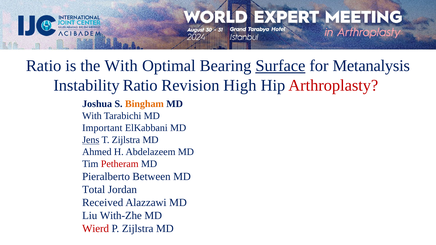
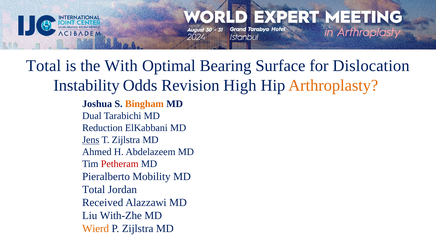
Ratio at (44, 66): Ratio -> Total
Surface underline: present -> none
Metanalysis: Metanalysis -> Dislocation
Instability Ratio: Ratio -> Odds
Arthroplasty colour: red -> orange
With at (92, 116): With -> Dual
Important: Important -> Reduction
Between: Between -> Mobility
Wierd colour: red -> orange
